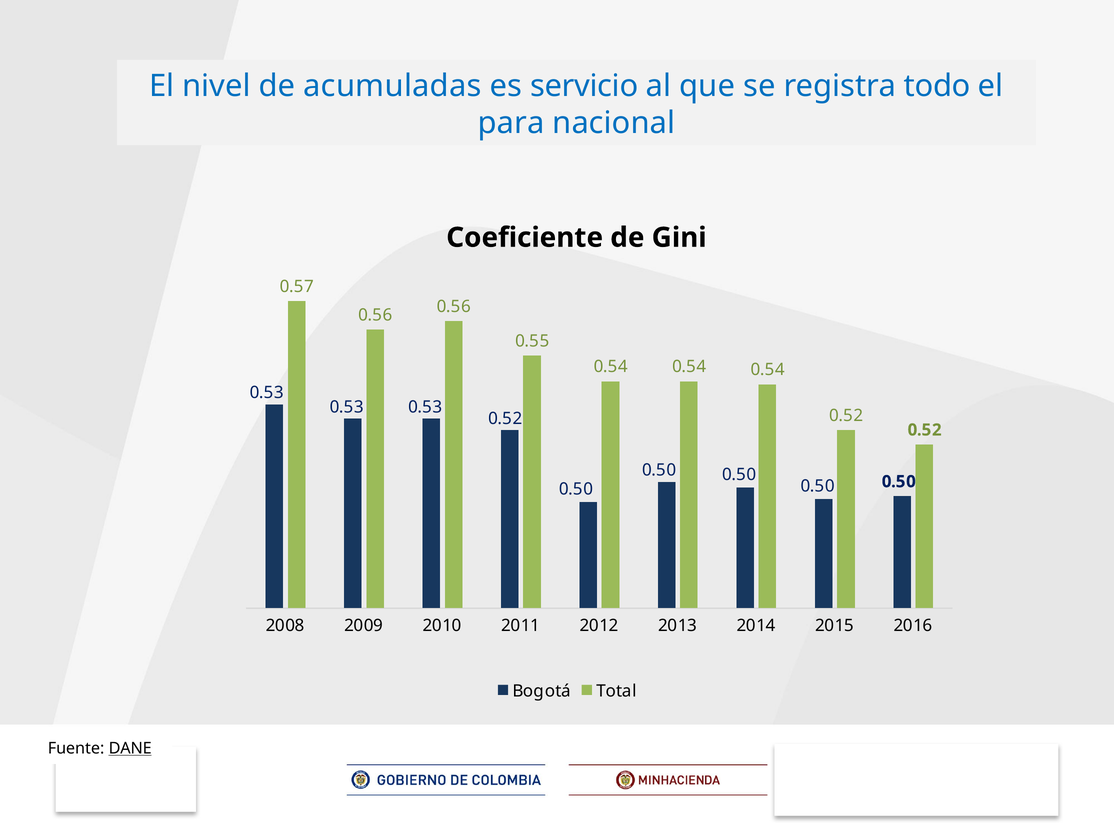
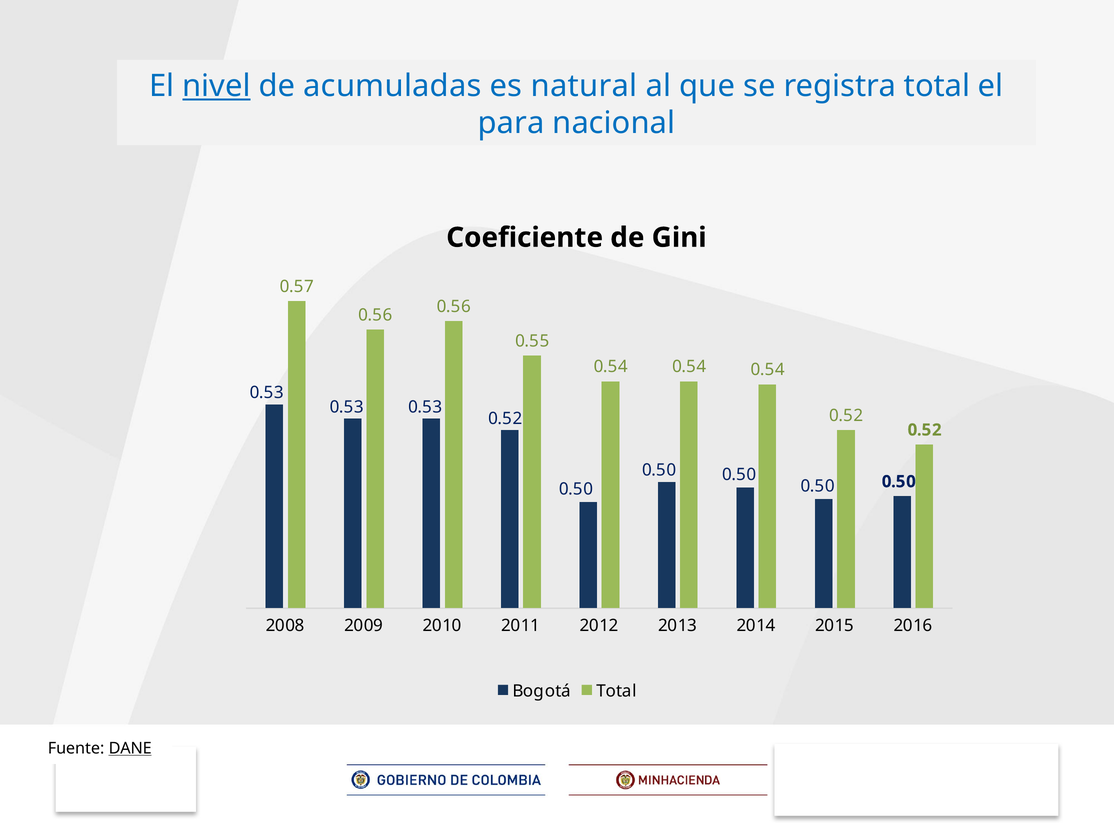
nivel underline: none -> present
servicio: servicio -> natural
registra todo: todo -> total
